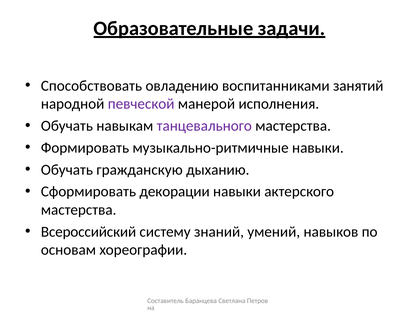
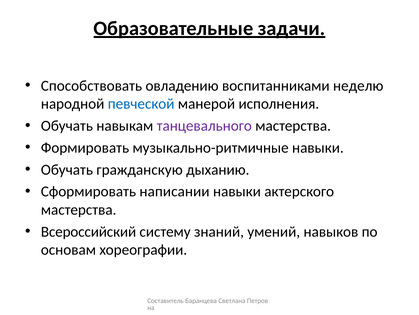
занятий: занятий -> неделю
певческой colour: purple -> blue
декорации: декорации -> написании
